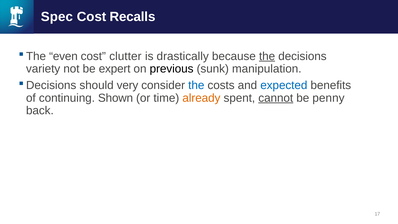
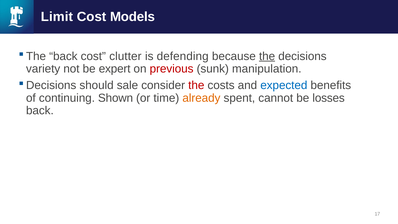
Spec: Spec -> Limit
Recalls: Recalls -> Models
even at (63, 56): even -> back
drastically: drastically -> defending
previous colour: black -> red
very: very -> sale
the at (196, 85) colour: blue -> red
cannot underline: present -> none
penny: penny -> losses
